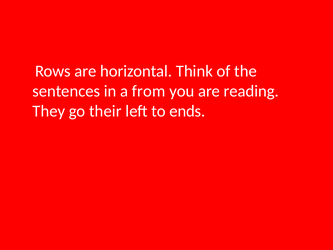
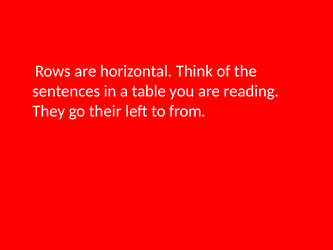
from: from -> table
ends: ends -> from
